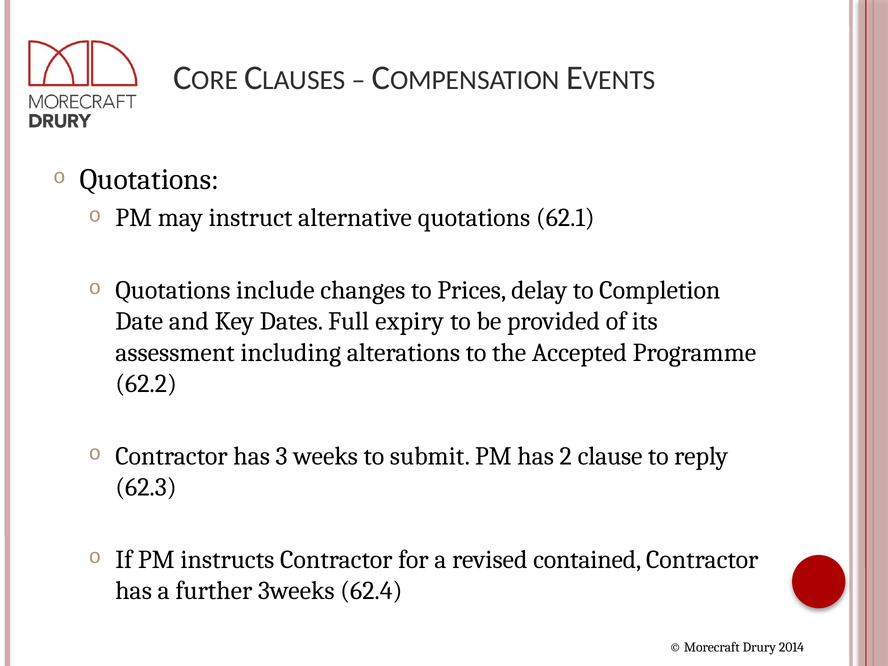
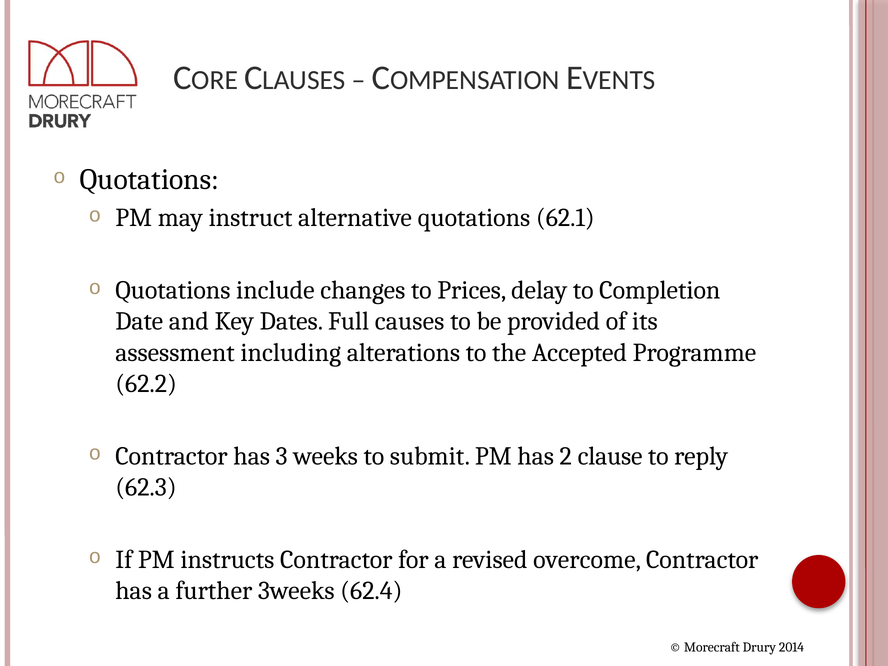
expiry: expiry -> causes
contained: contained -> overcome
